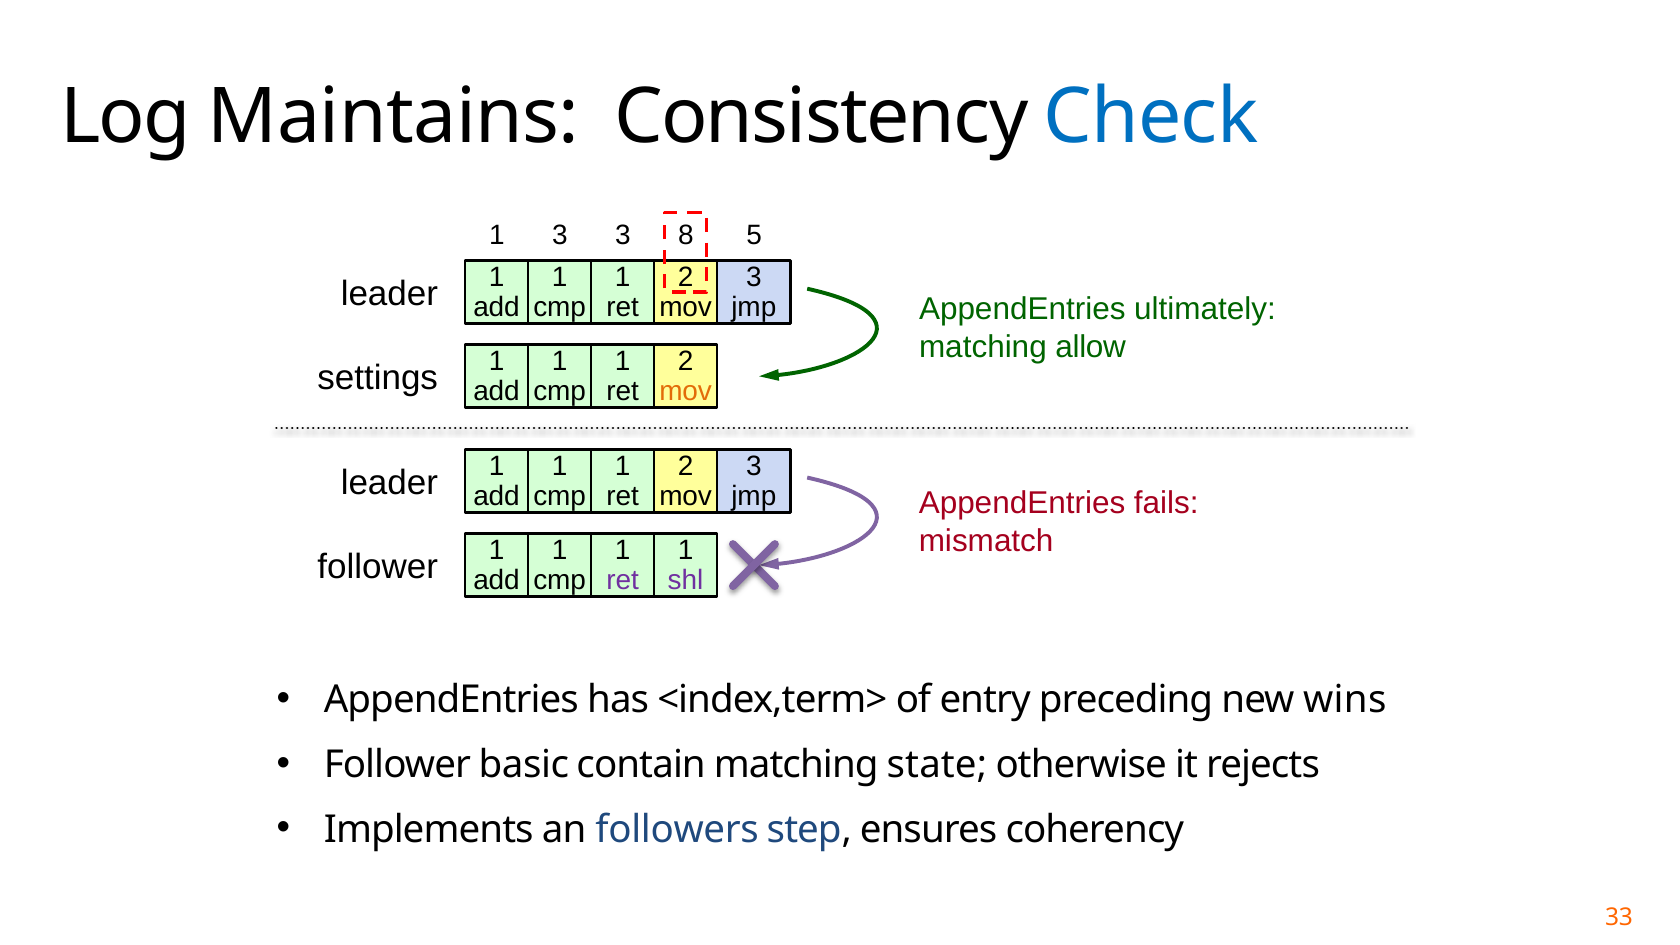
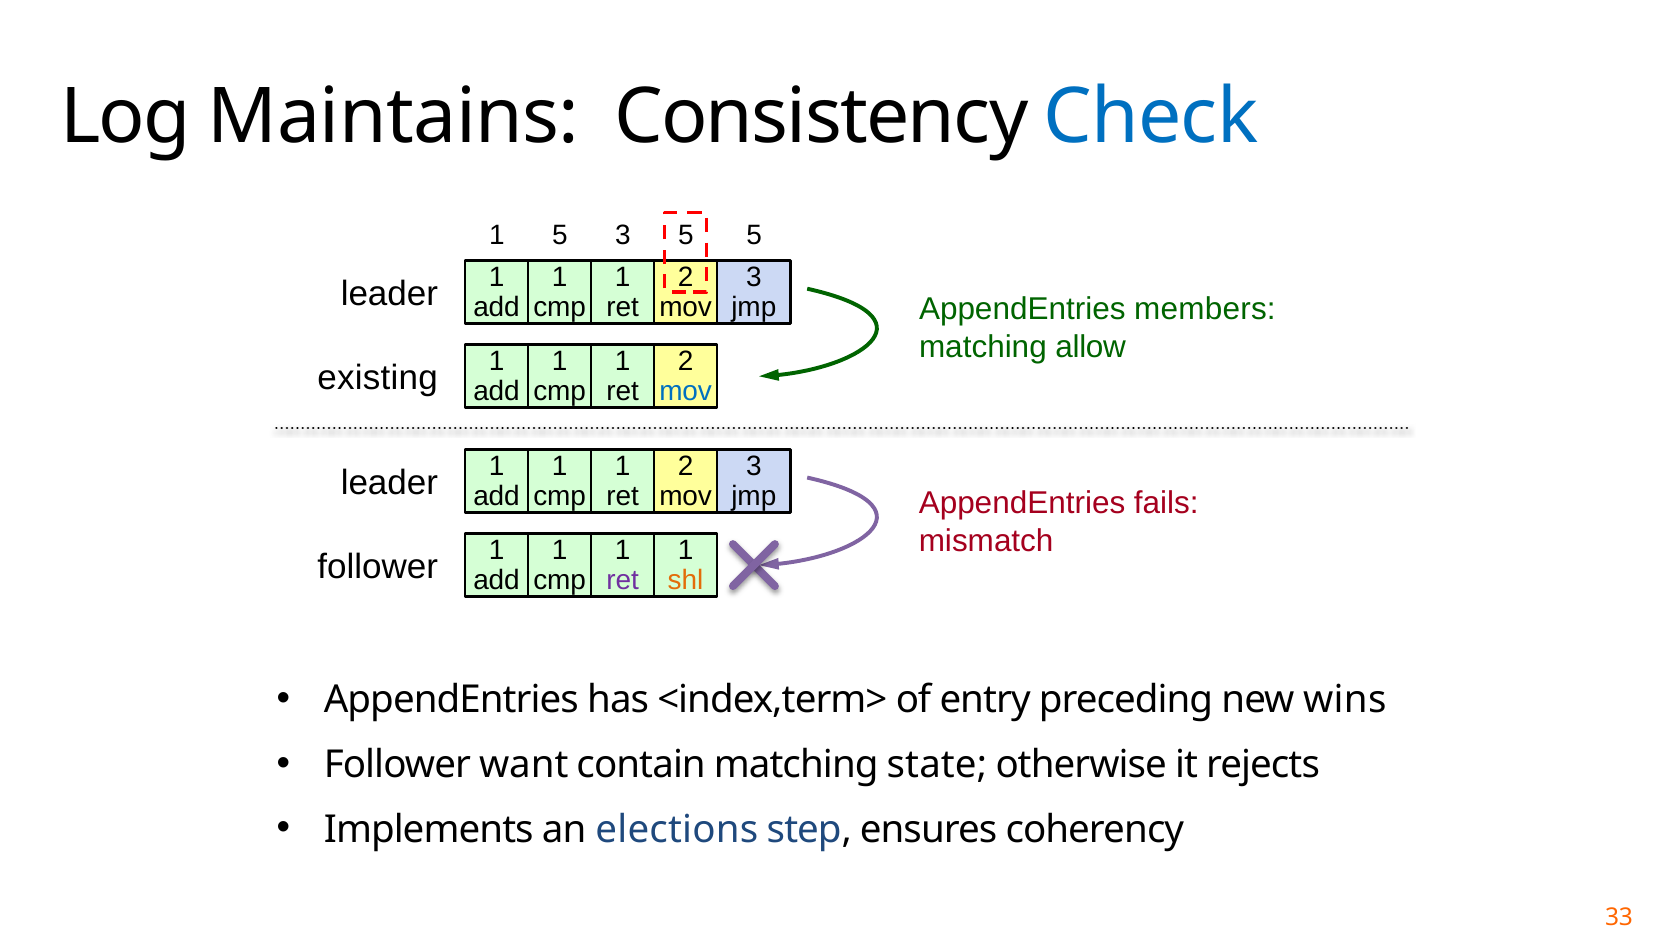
1 3: 3 -> 5
3 8: 8 -> 5
ultimately: ultimately -> members
settings: settings -> existing
mov at (686, 391) colour: orange -> blue
shl colour: purple -> orange
basic: basic -> want
followers: followers -> elections
